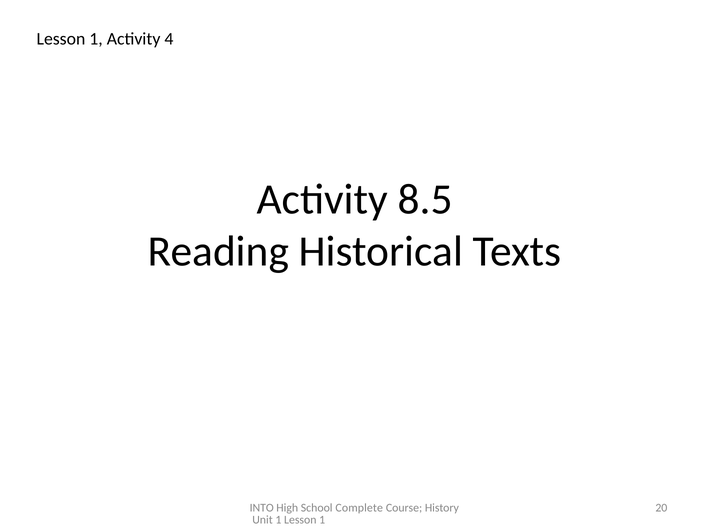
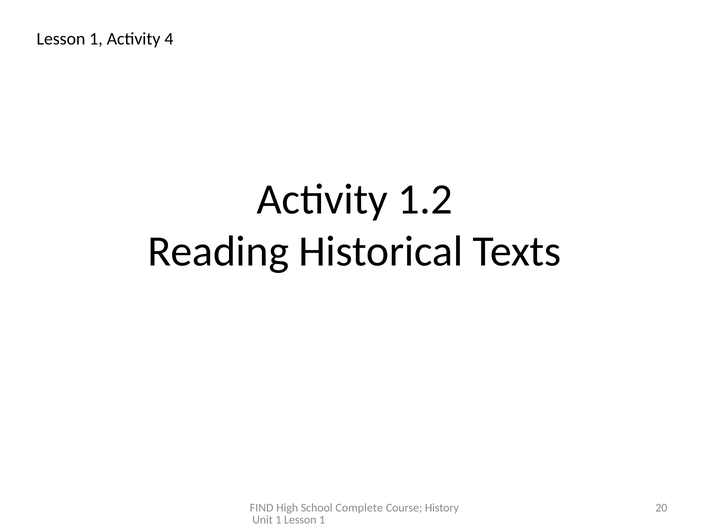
8.5: 8.5 -> 1.2
INTO: INTO -> FIND
